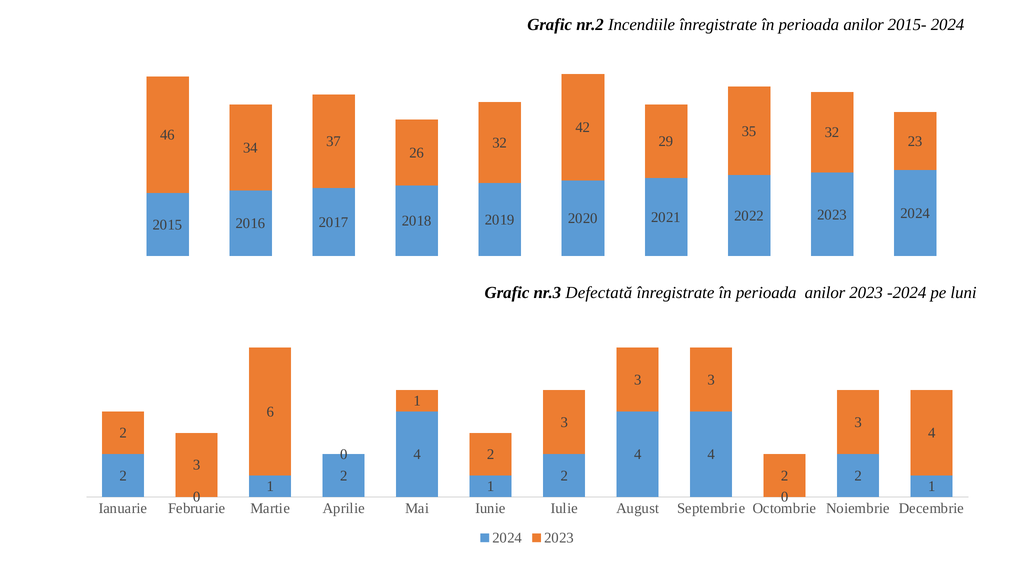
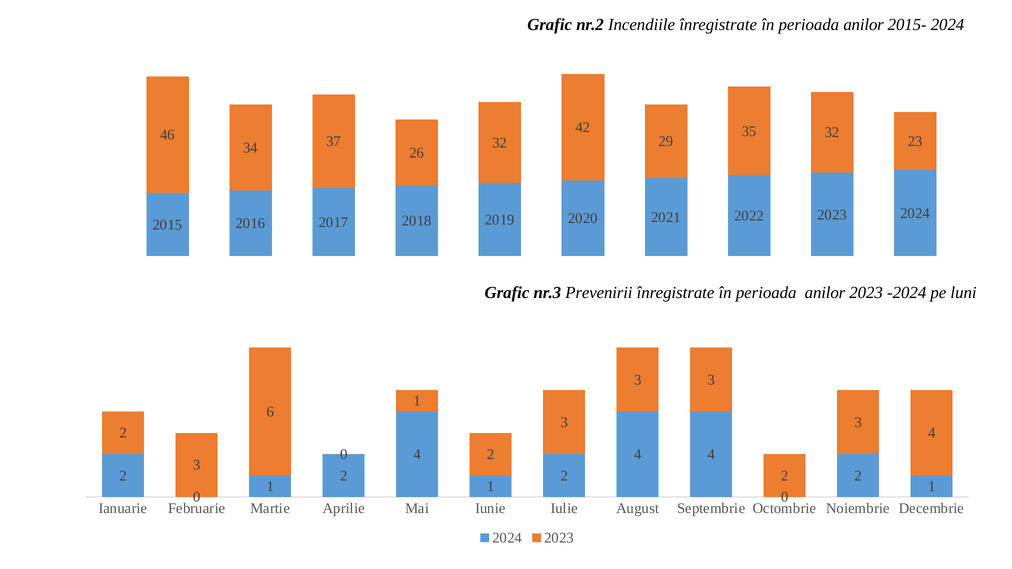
Defectată: Defectată -> Prevenirii
